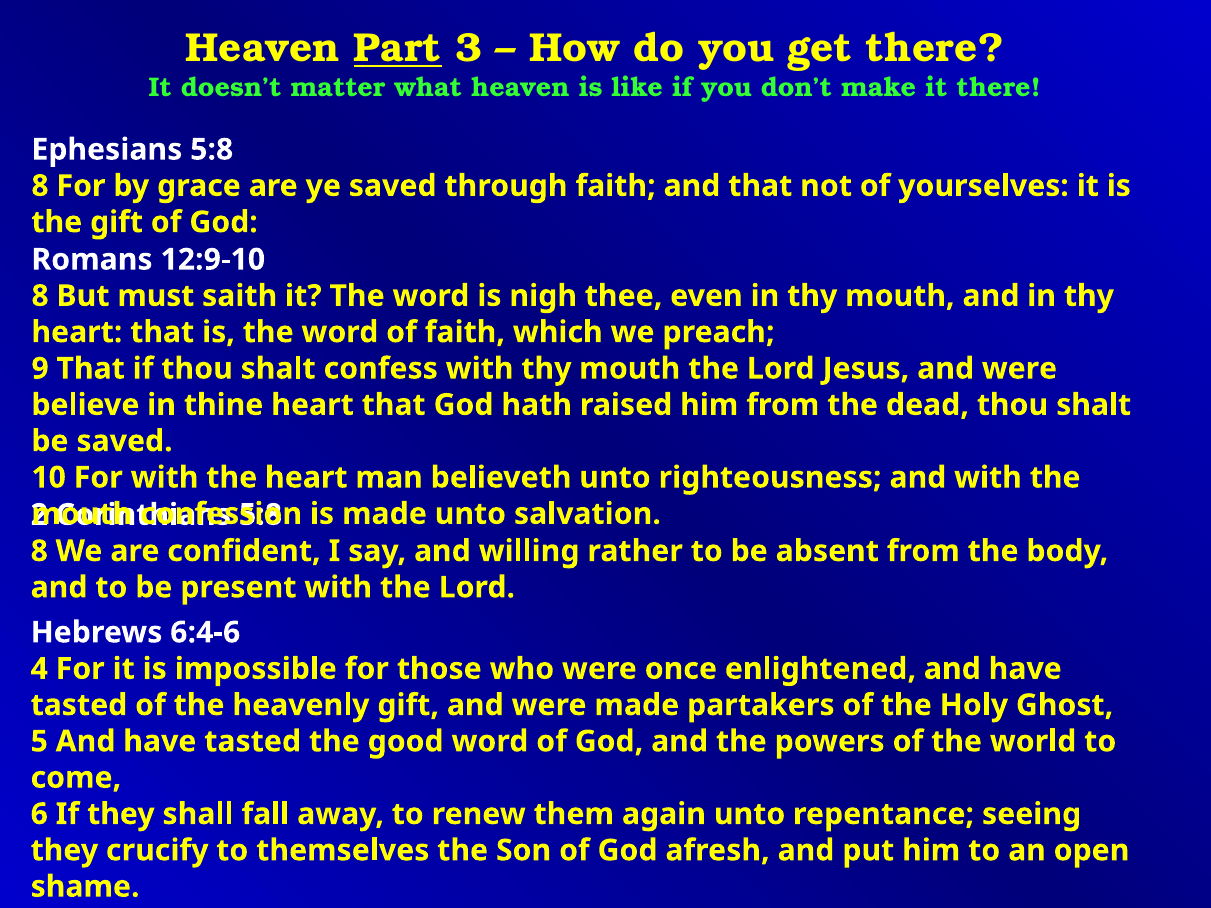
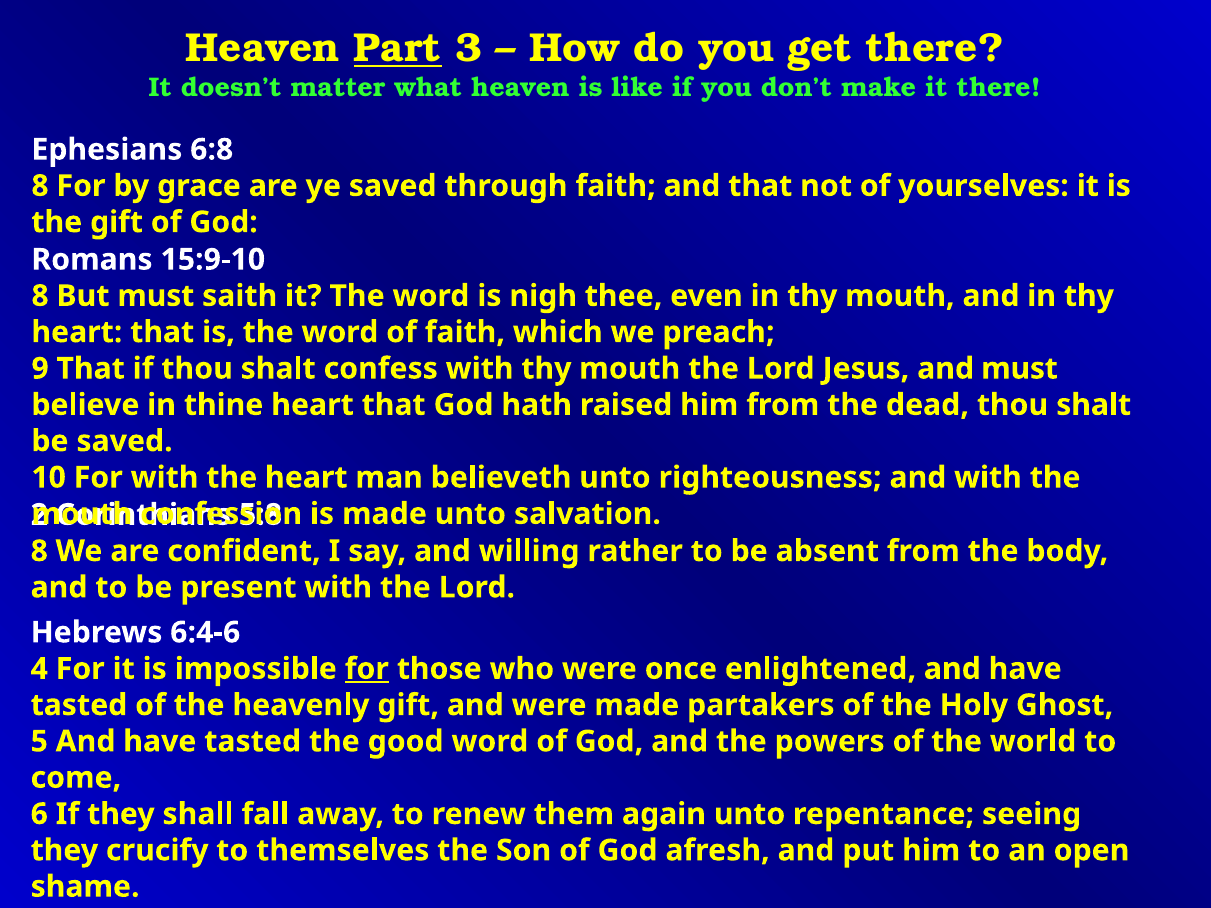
Ephesians 5:8: 5:8 -> 6:8
12:9-10: 12:9-10 -> 15:9-10
Jesus and were: were -> must
for at (367, 669) underline: none -> present
